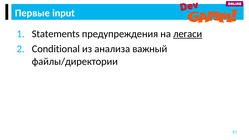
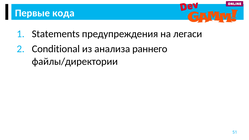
input: input -> кода
легаси underline: present -> none
важный: важный -> раннего
